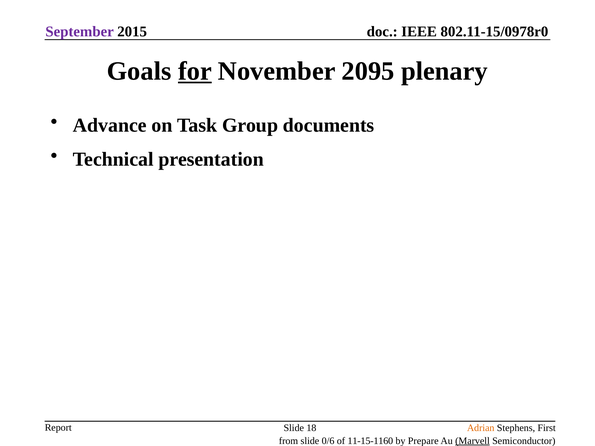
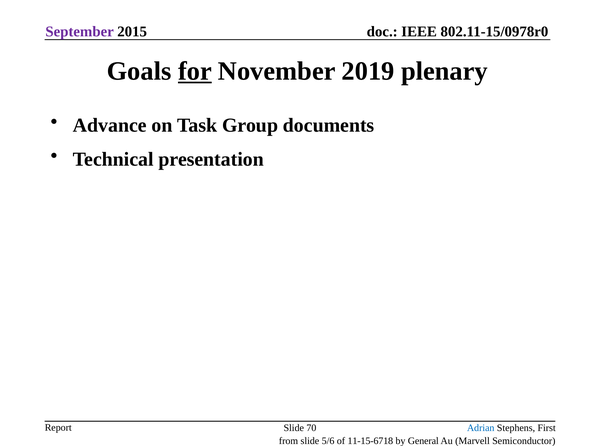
2095: 2095 -> 2019
18: 18 -> 70
Adrian colour: orange -> blue
0/6: 0/6 -> 5/6
11-15-1160: 11-15-1160 -> 11-15-6718
Prepare: Prepare -> General
Marvell underline: present -> none
